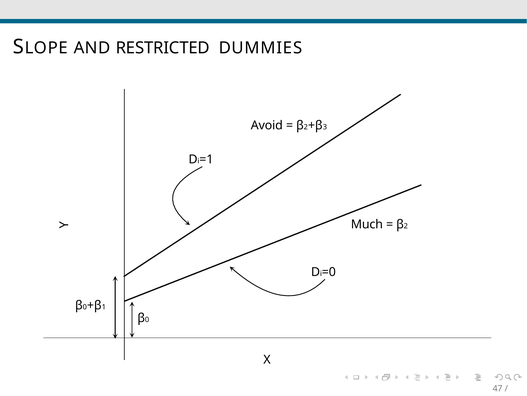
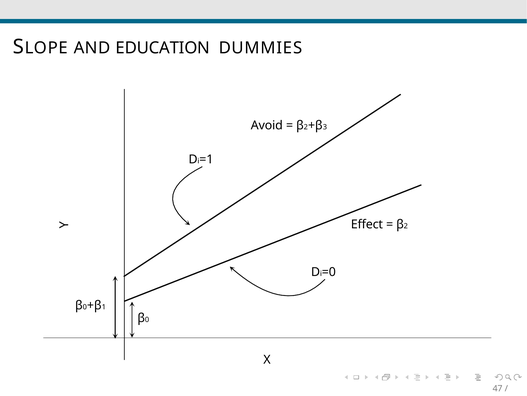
RESTRICTED: RESTRICTED -> EDUCATION
Much: Much -> Effect
